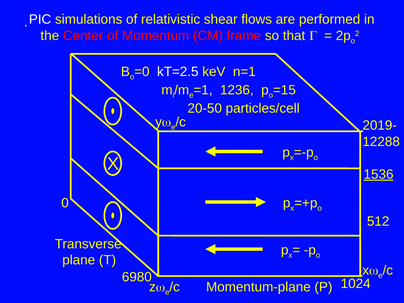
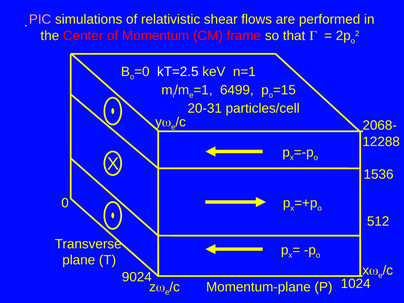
PIC colour: white -> pink
1236: 1236 -> 6499
20-50: 20-50 -> 20-31
2019-: 2019- -> 2068-
1536 underline: present -> none
6980: 6980 -> 9024
